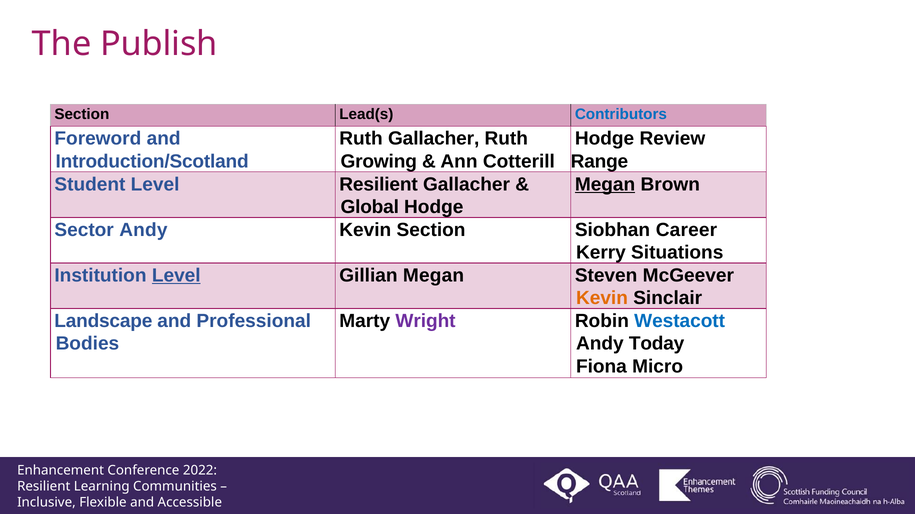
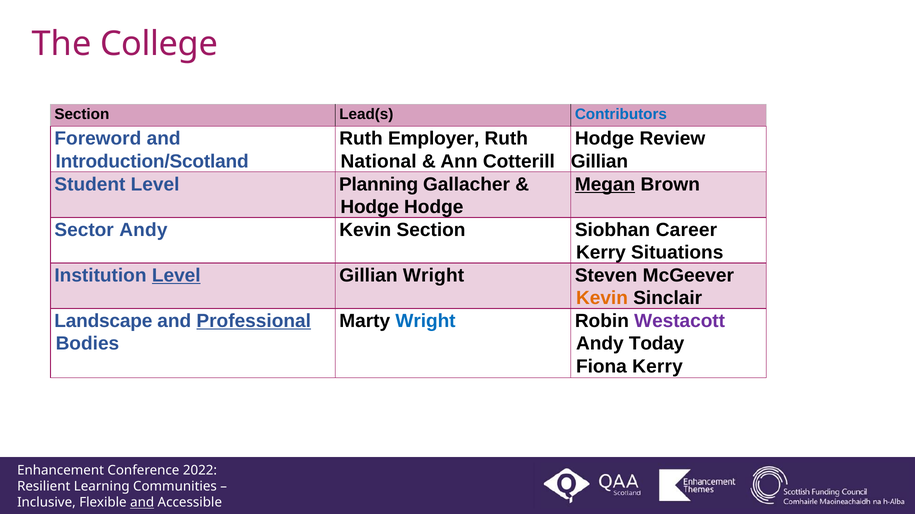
Publish: Publish -> College
Ruth Gallacher: Gallacher -> Employer
Growing: Growing -> National
Range at (599, 162): Range -> Gillian
Level Resilient: Resilient -> Planning
Global at (370, 207): Global -> Hodge
Gillian Megan: Megan -> Wright
Professional underline: none -> present
Wright at (426, 321) colour: purple -> blue
Westacott colour: blue -> purple
Fiona Micro: Micro -> Kerry
and at (142, 503) underline: none -> present
